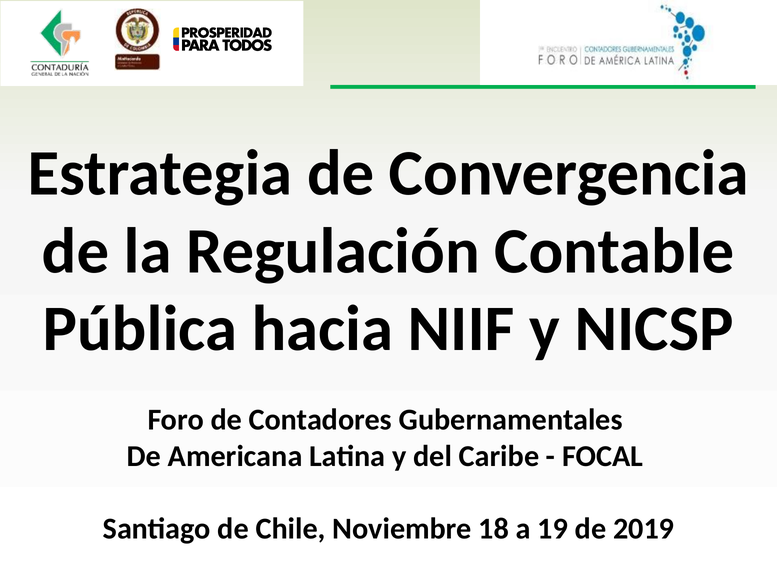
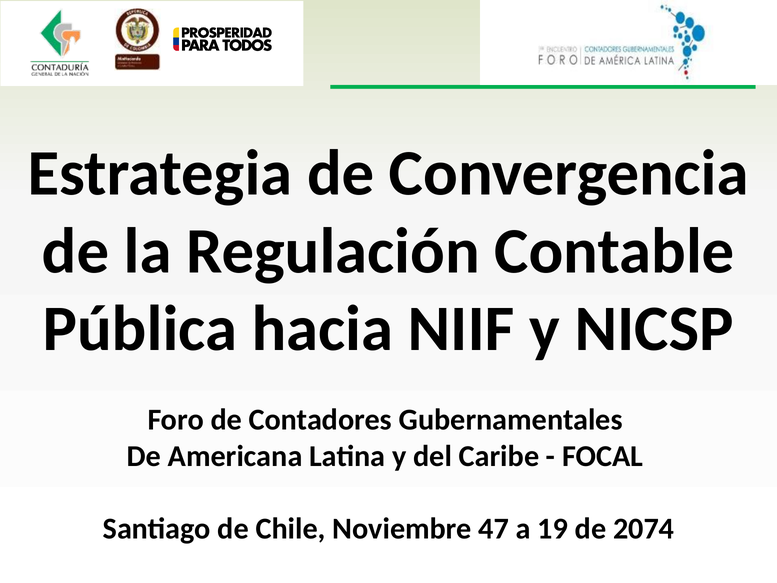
18: 18 -> 47
2019: 2019 -> 2074
